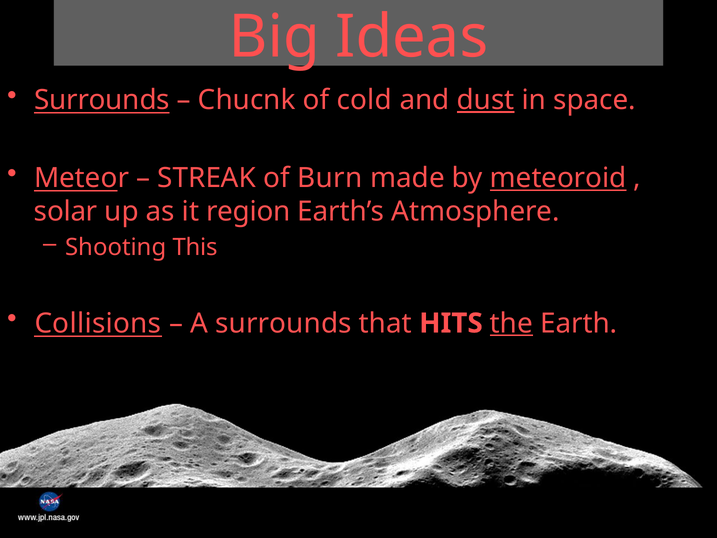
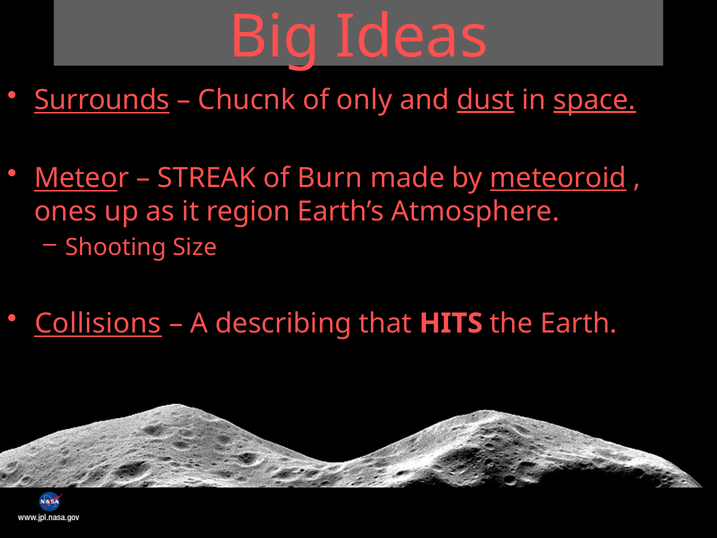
cold: cold -> only
space underline: none -> present
solar: solar -> ones
This: This -> Size
A surrounds: surrounds -> describing
the underline: present -> none
